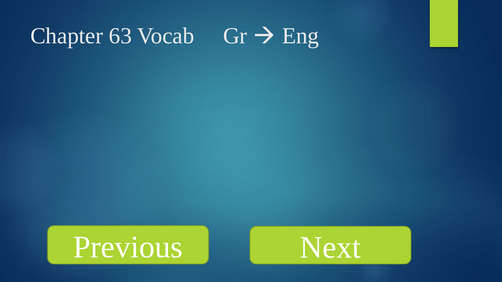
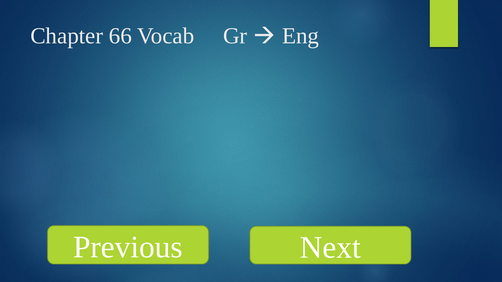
63: 63 -> 66
